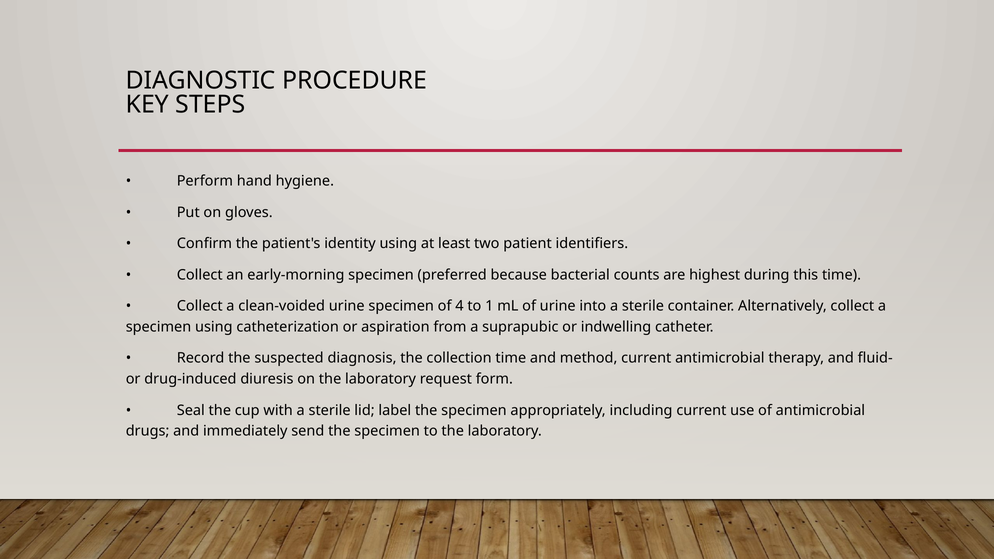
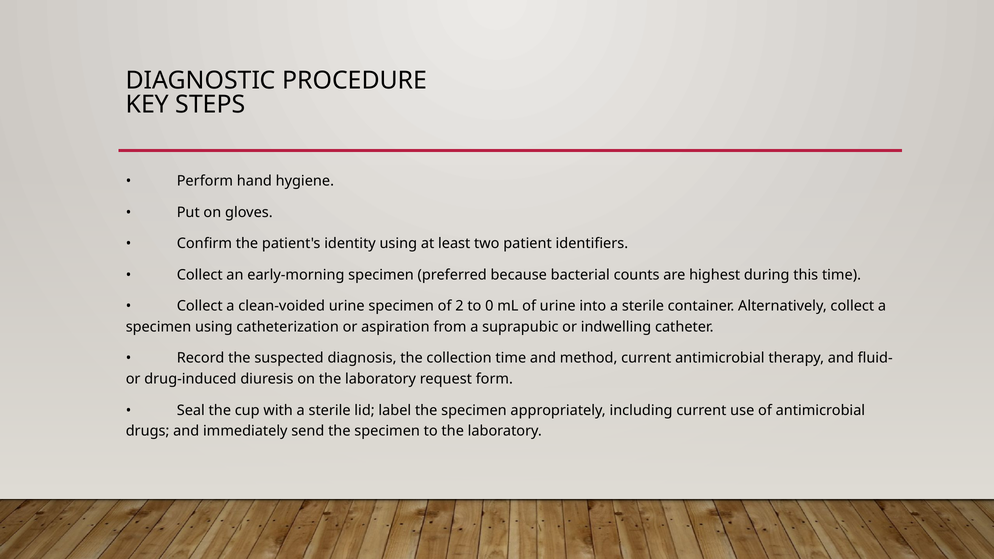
4: 4 -> 2
1: 1 -> 0
